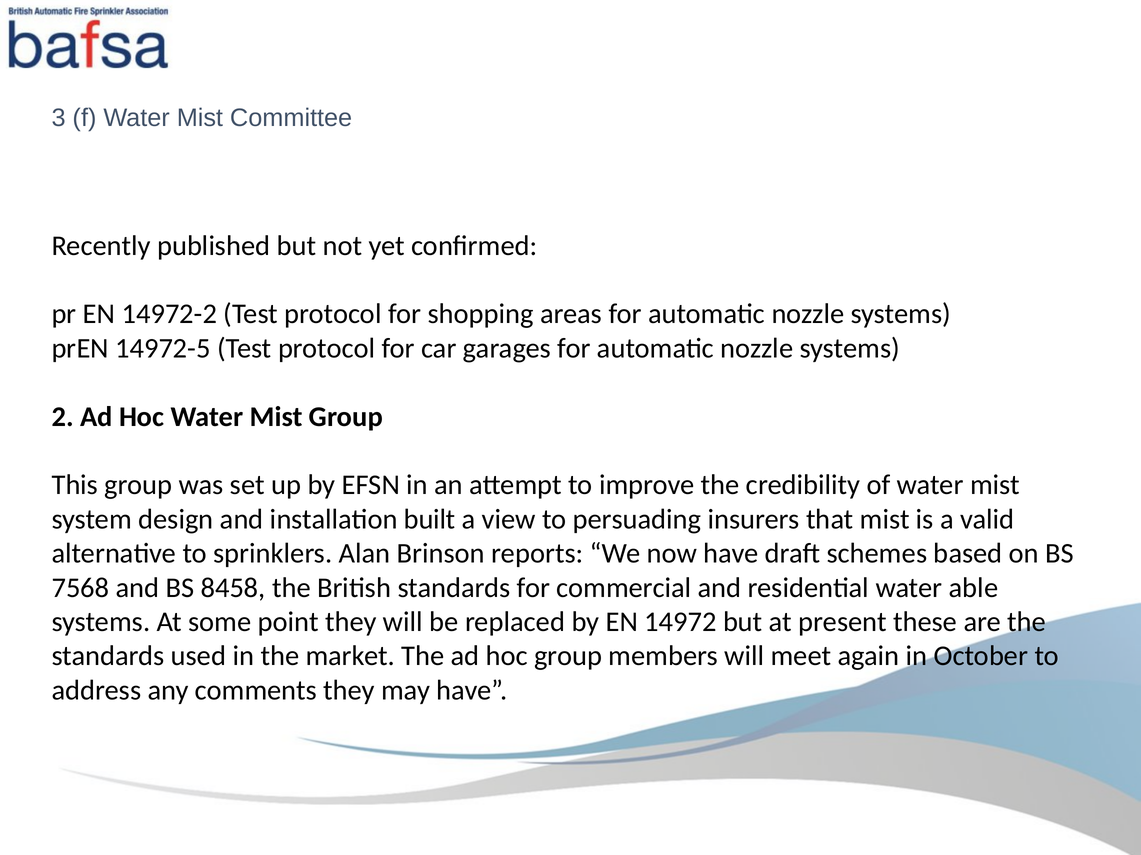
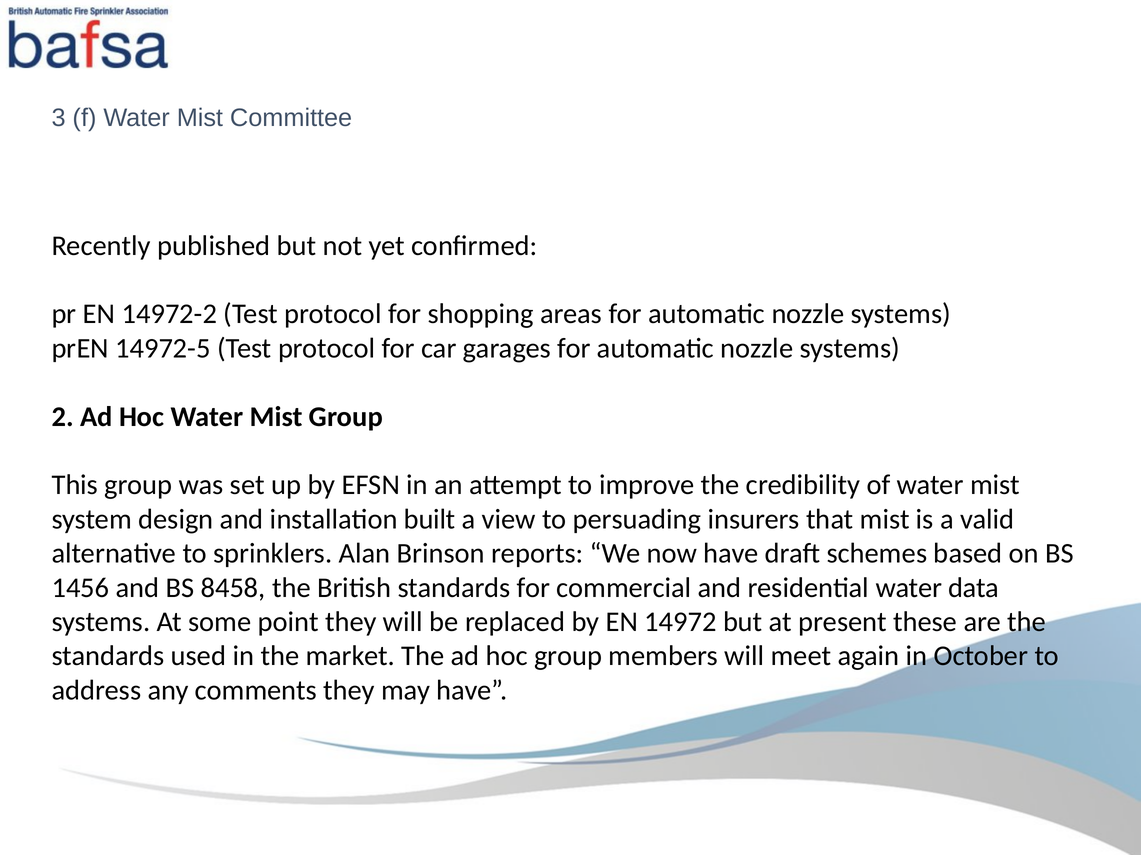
7568: 7568 -> 1456
able: able -> data
